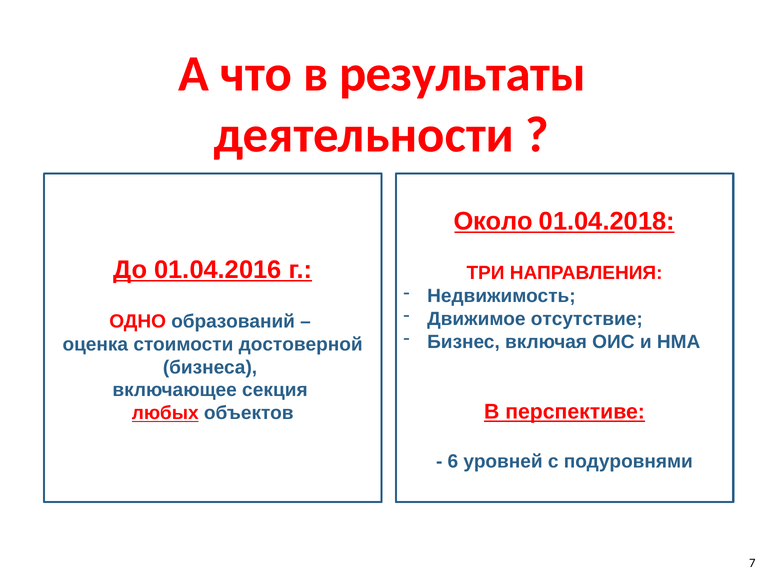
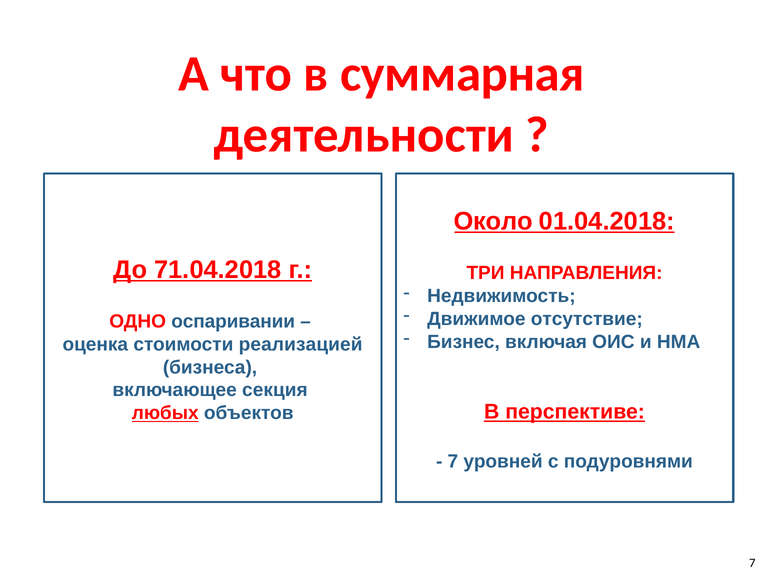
результаты: результаты -> суммарная
01.04.2016: 01.04.2016 -> 71.04.2018
образований: образований -> оспаривании
достоверной: достоверной -> реализацией
6 at (453, 461): 6 -> 7
